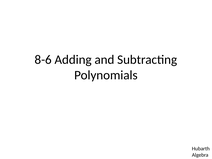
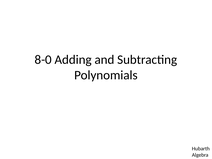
8-6: 8-6 -> 8-0
